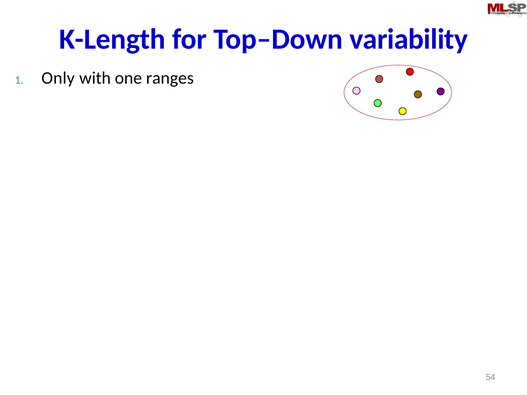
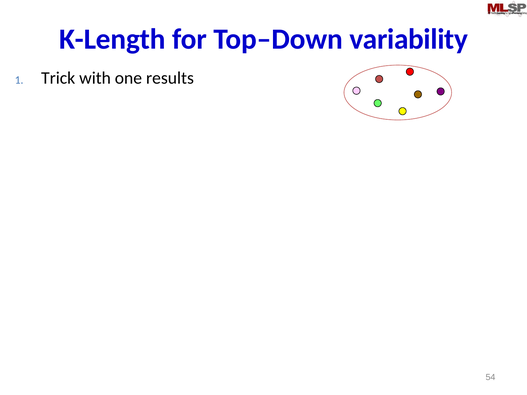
Only: Only -> Trick
ranges: ranges -> results
